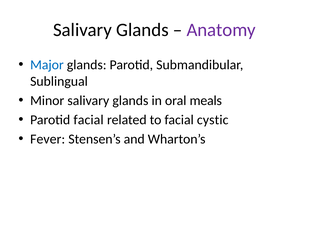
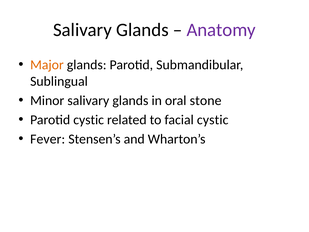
Major colour: blue -> orange
meals: meals -> stone
Parotid facial: facial -> cystic
